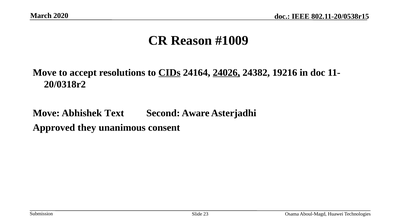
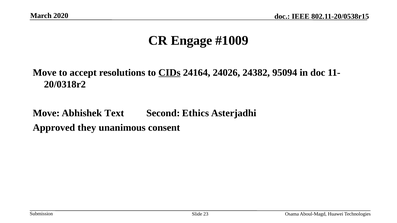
Reason: Reason -> Engage
24026 underline: present -> none
19216: 19216 -> 95094
Aware: Aware -> Ethics
